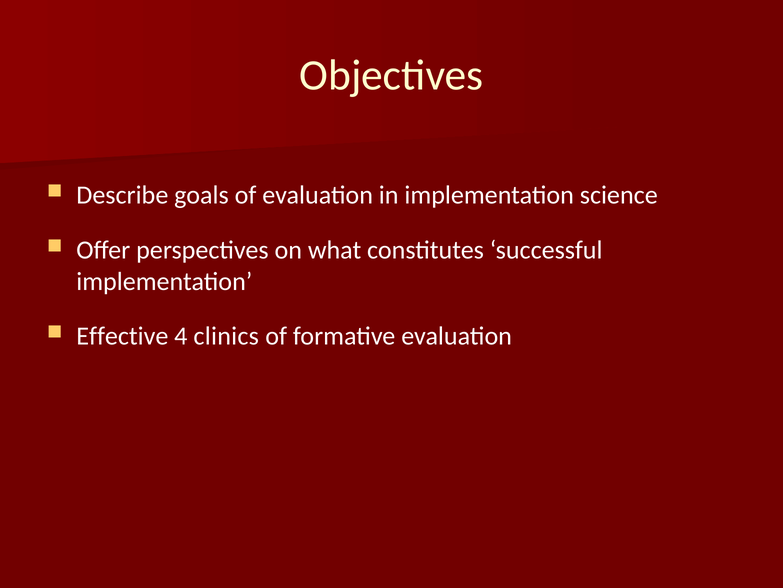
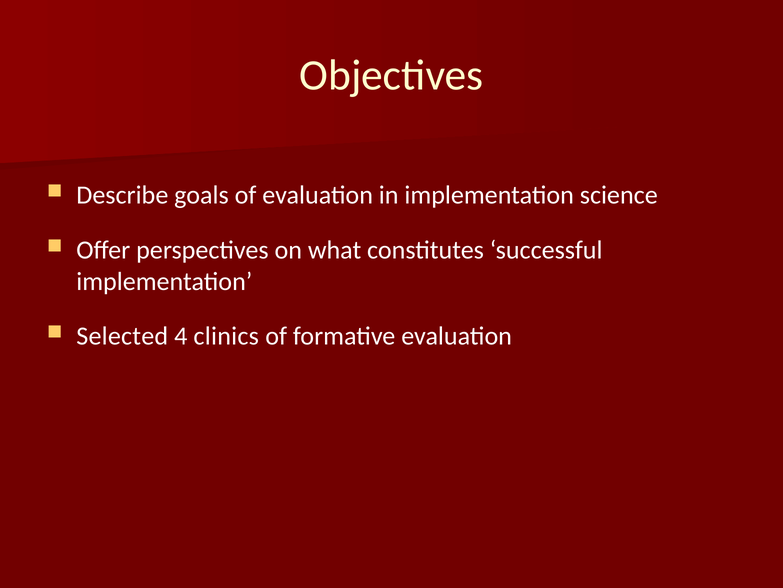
Effective: Effective -> Selected
